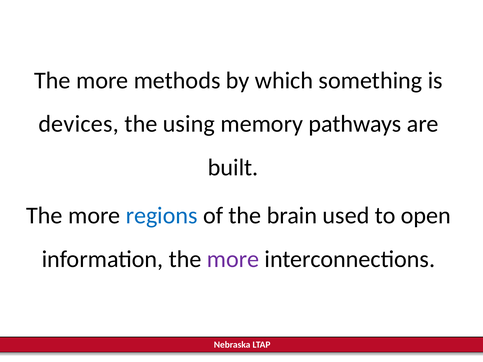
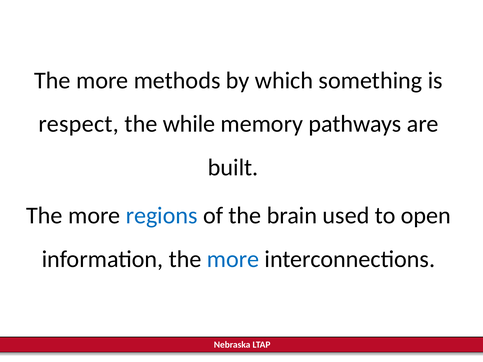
devices: devices -> respect
using: using -> while
more at (233, 259) colour: purple -> blue
